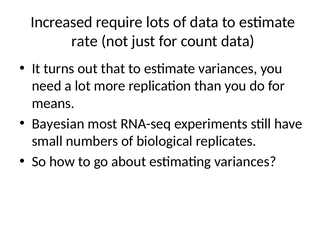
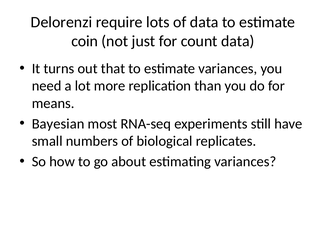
Increased: Increased -> Delorenzi
rate: rate -> coin
